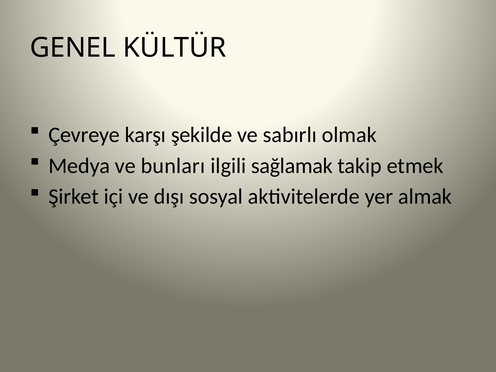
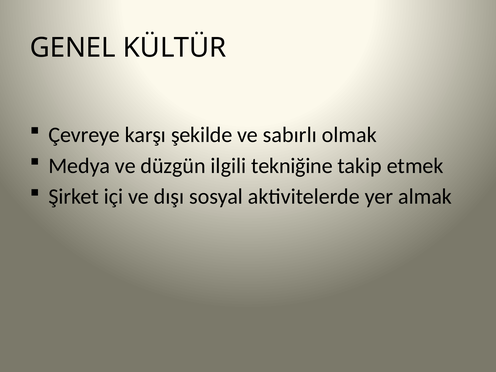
bunları: bunları -> düzgün
sağlamak: sağlamak -> tekniğine
